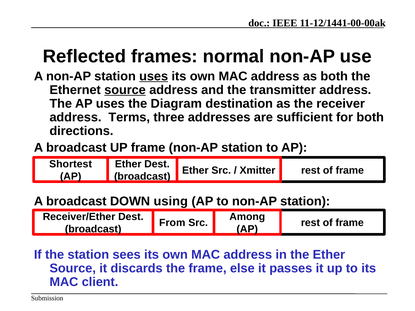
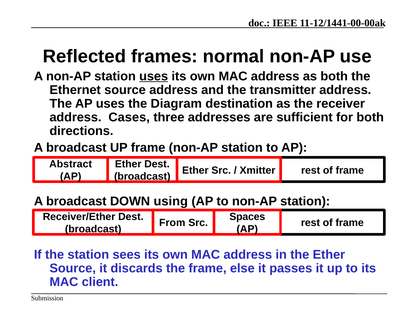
source at (125, 90) underline: present -> none
Terms: Terms -> Cases
Shortest: Shortest -> Abstract
Among: Among -> Spaces
